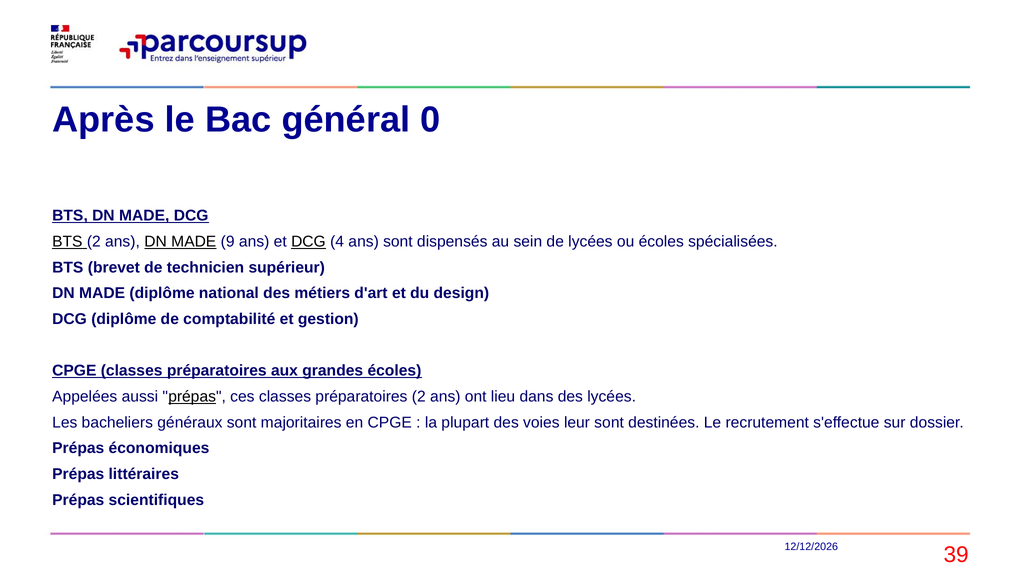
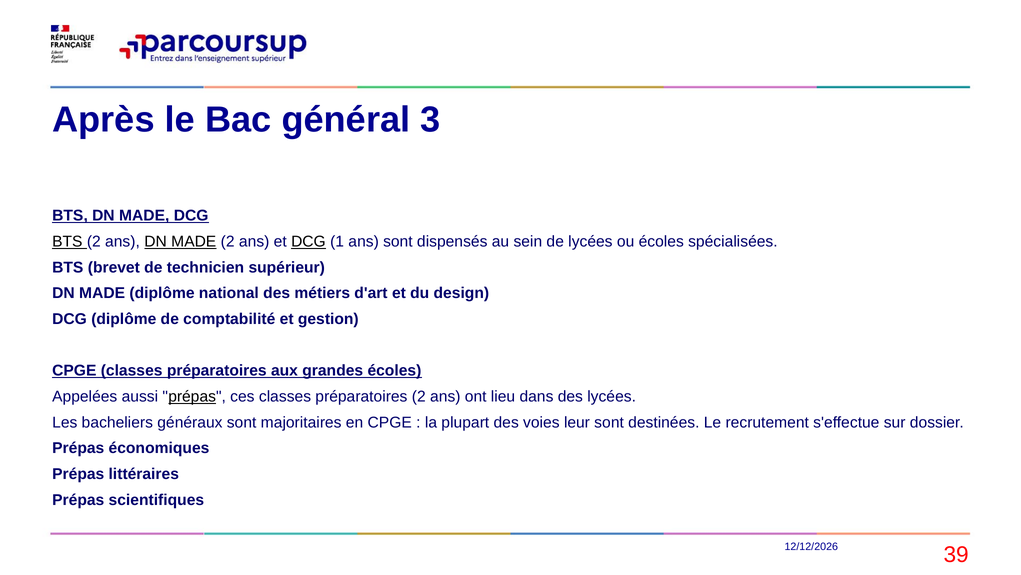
0: 0 -> 3
MADE 9: 9 -> 2
4: 4 -> 1
